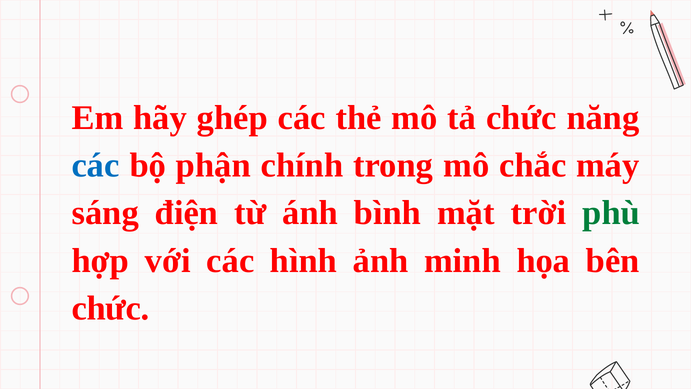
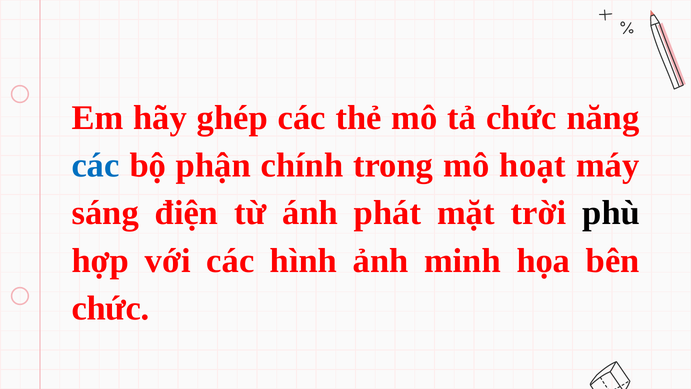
chắc: chắc -> hoạt
bình: bình -> phát
phù colour: green -> black
